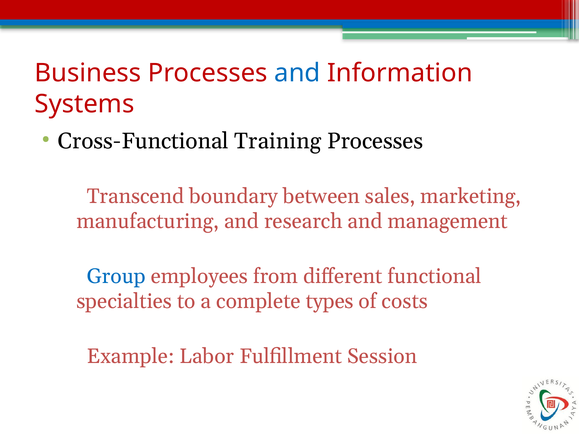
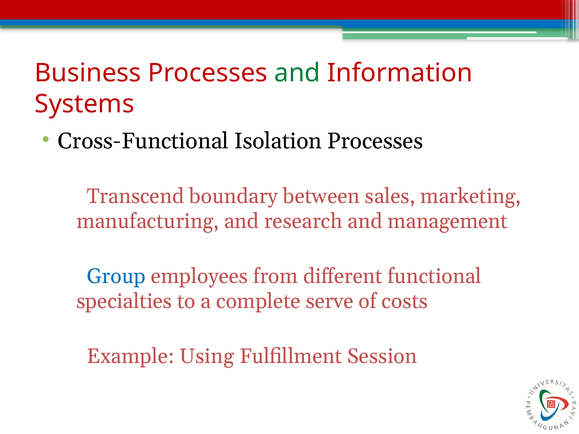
and at (297, 73) colour: blue -> green
Training: Training -> Isolation
types: types -> serve
Labor: Labor -> Using
